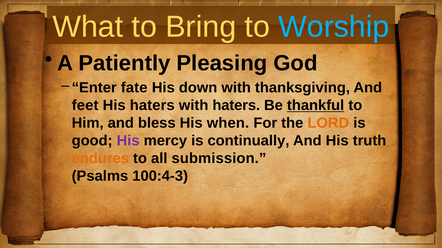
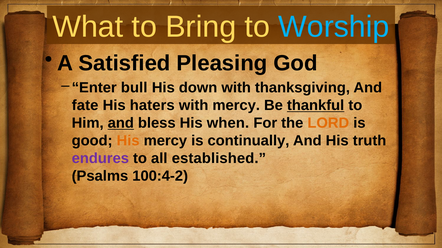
Patiently: Patiently -> Satisfied
fate: fate -> bull
feet: feet -> fate
with haters: haters -> mercy
and at (121, 123) underline: none -> present
His at (128, 141) colour: purple -> orange
endures colour: orange -> purple
submission: submission -> established
100:4-3: 100:4-3 -> 100:4-2
